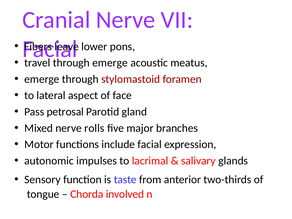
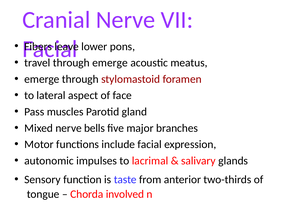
petrosal: petrosal -> muscles
rolls: rolls -> bells
